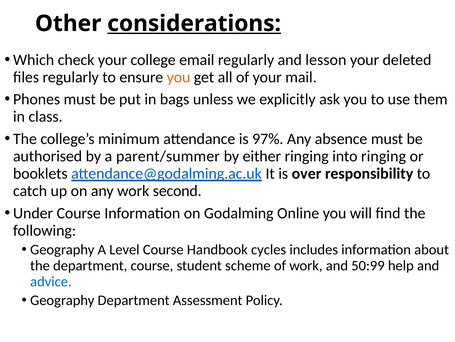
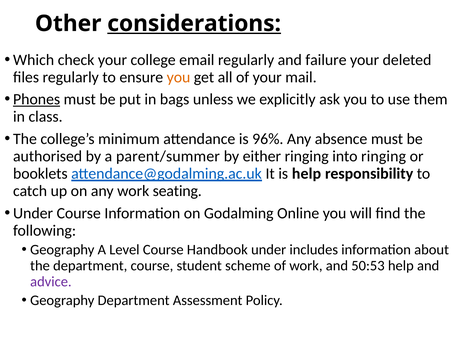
lesson: lesson -> failure
Phones underline: none -> present
97%: 97% -> 96%
is over: over -> help
second: second -> seating
Handbook cycles: cycles -> under
50:99: 50:99 -> 50:53
advice colour: blue -> purple
